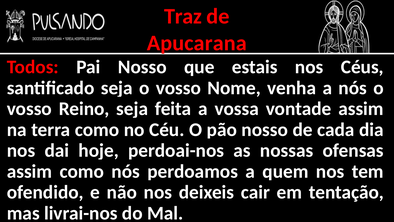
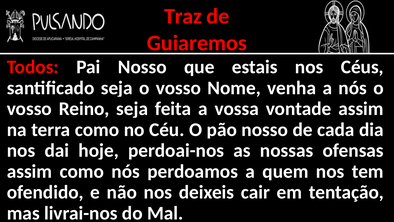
Apucarana: Apucarana -> Guiaremos
